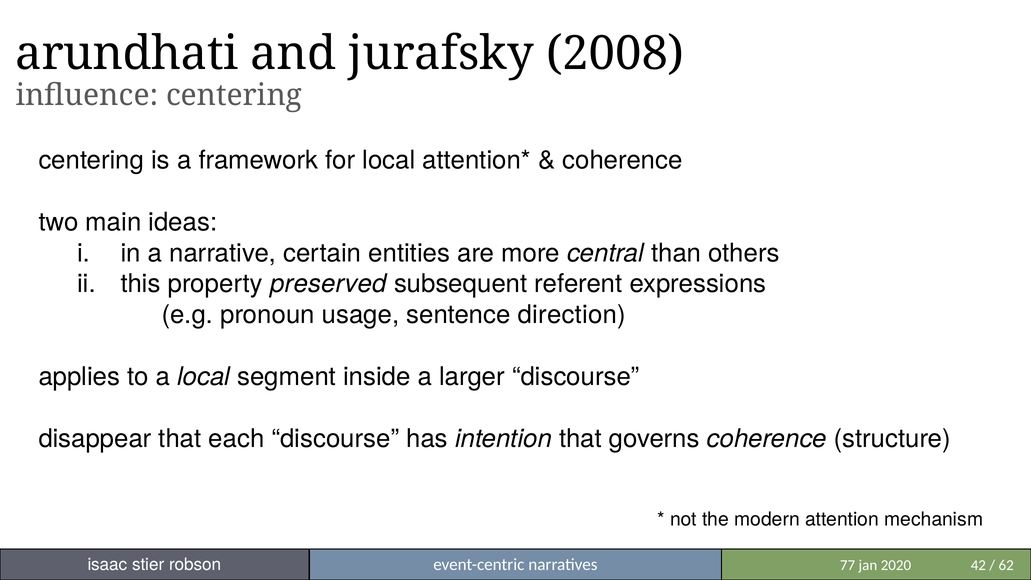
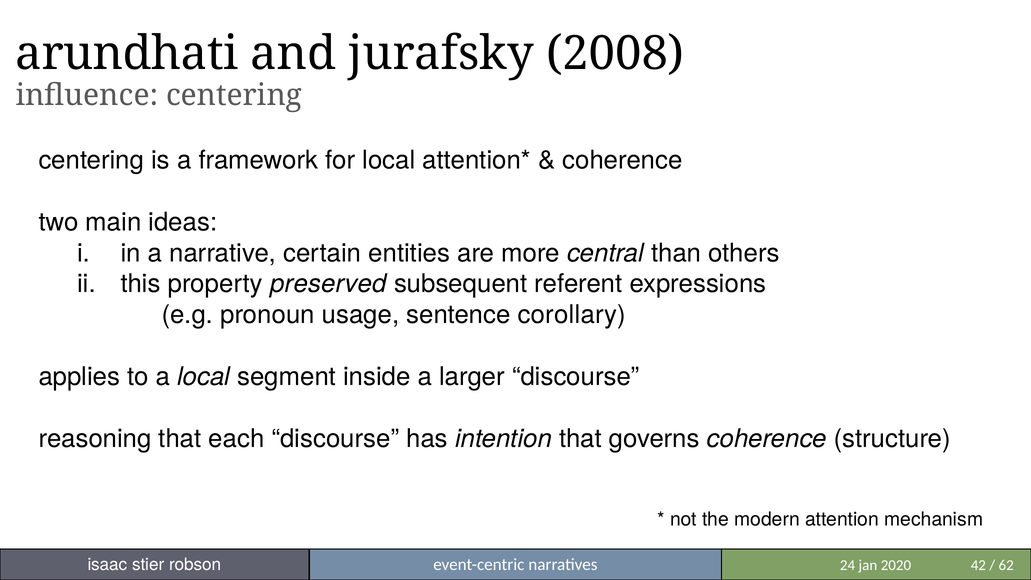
direction: direction -> corollary
disappear: disappear -> reasoning
77: 77 -> 24
